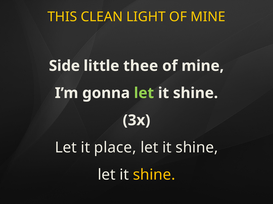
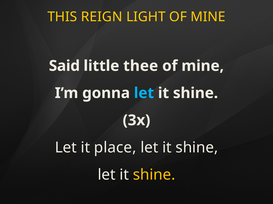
CLEAN: CLEAN -> REIGN
Side: Side -> Said
let at (144, 93) colour: light green -> light blue
